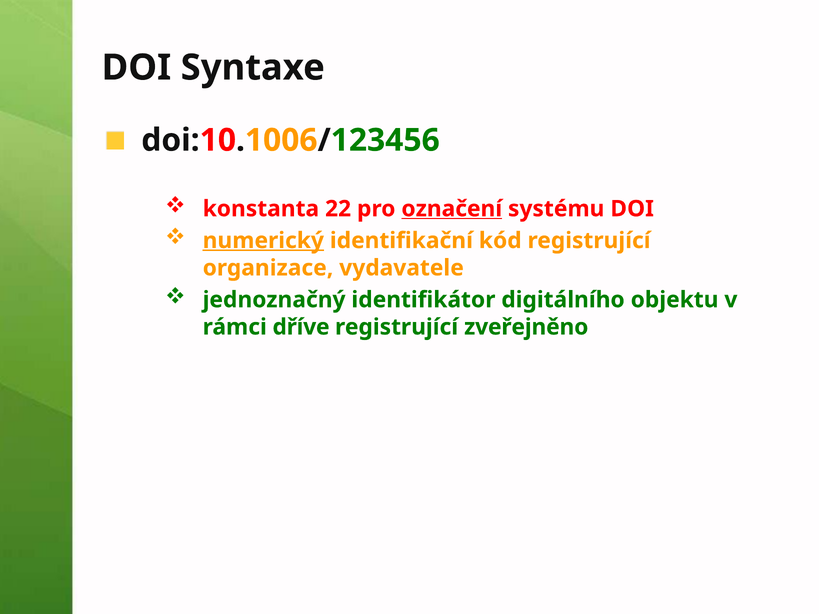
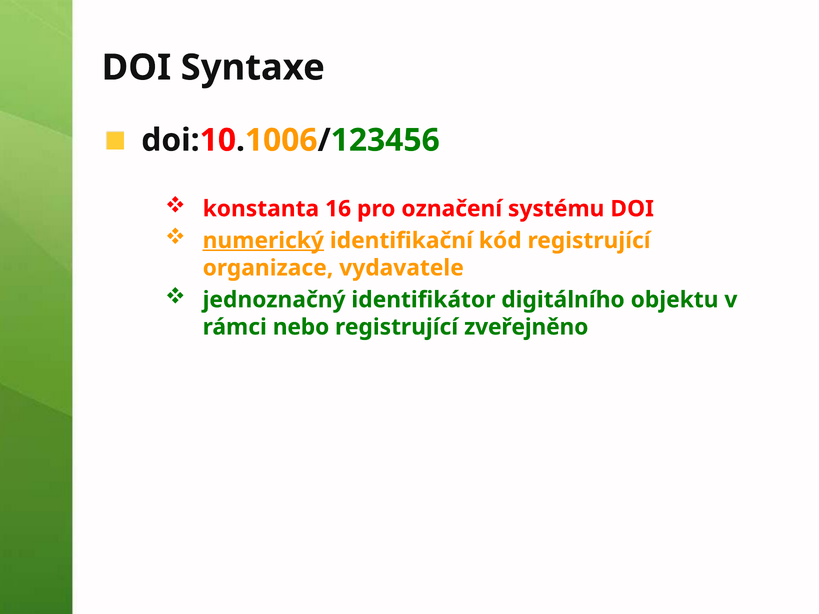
22: 22 -> 16
označení underline: present -> none
dříve: dříve -> nebo
